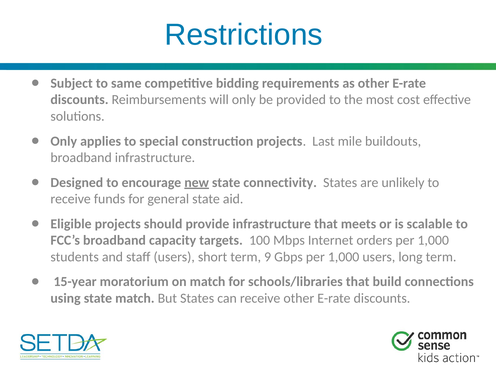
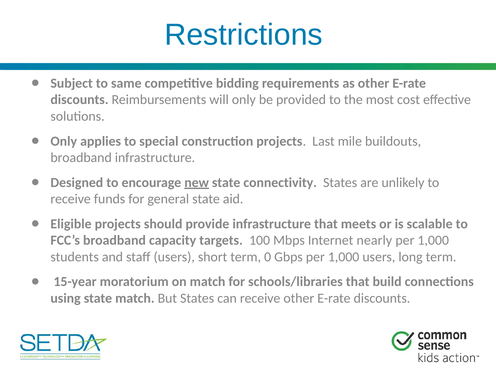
orders: orders -> nearly
9: 9 -> 0
